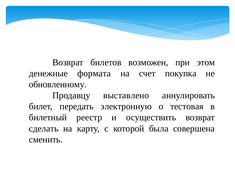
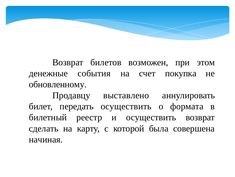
формата: формата -> события
передать электронную: электронную -> осуществить
тестовая: тестовая -> формата
сменить: сменить -> начиная
